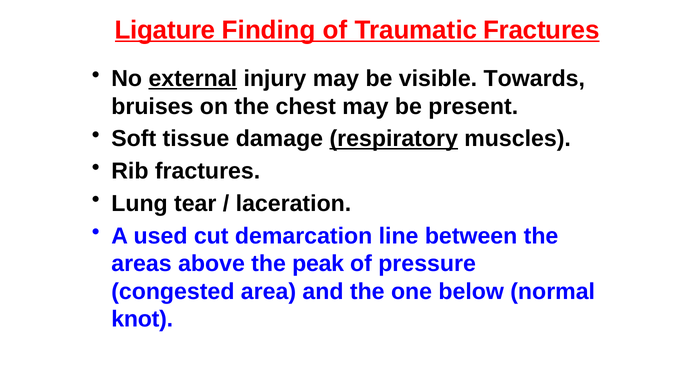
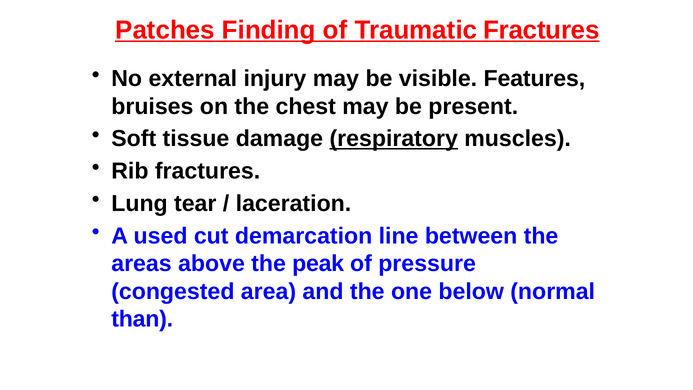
Ligature: Ligature -> Patches
external underline: present -> none
Towards: Towards -> Features
knot: knot -> than
